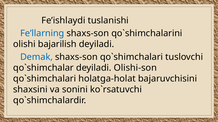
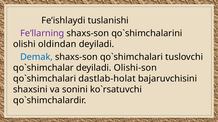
Fe’llarning colour: blue -> purple
bajarilish: bajarilish -> oldindan
holatga-holat: holatga-holat -> dastlab-holat
